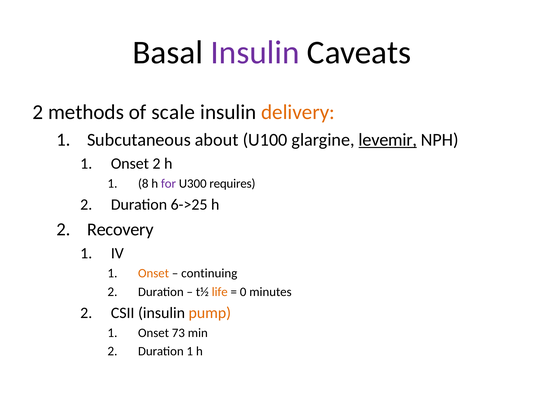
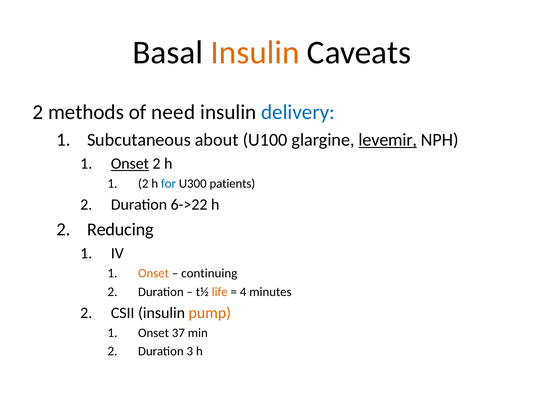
Insulin at (255, 53) colour: purple -> orange
scale: scale -> need
delivery colour: orange -> blue
Onset at (130, 164) underline: none -> present
8 at (143, 184): 8 -> 2
for colour: purple -> blue
requires: requires -> patients
6->25: 6->25 -> 6->22
Recovery: Recovery -> Reducing
0: 0 -> 4
73: 73 -> 37
Duration 1: 1 -> 3
